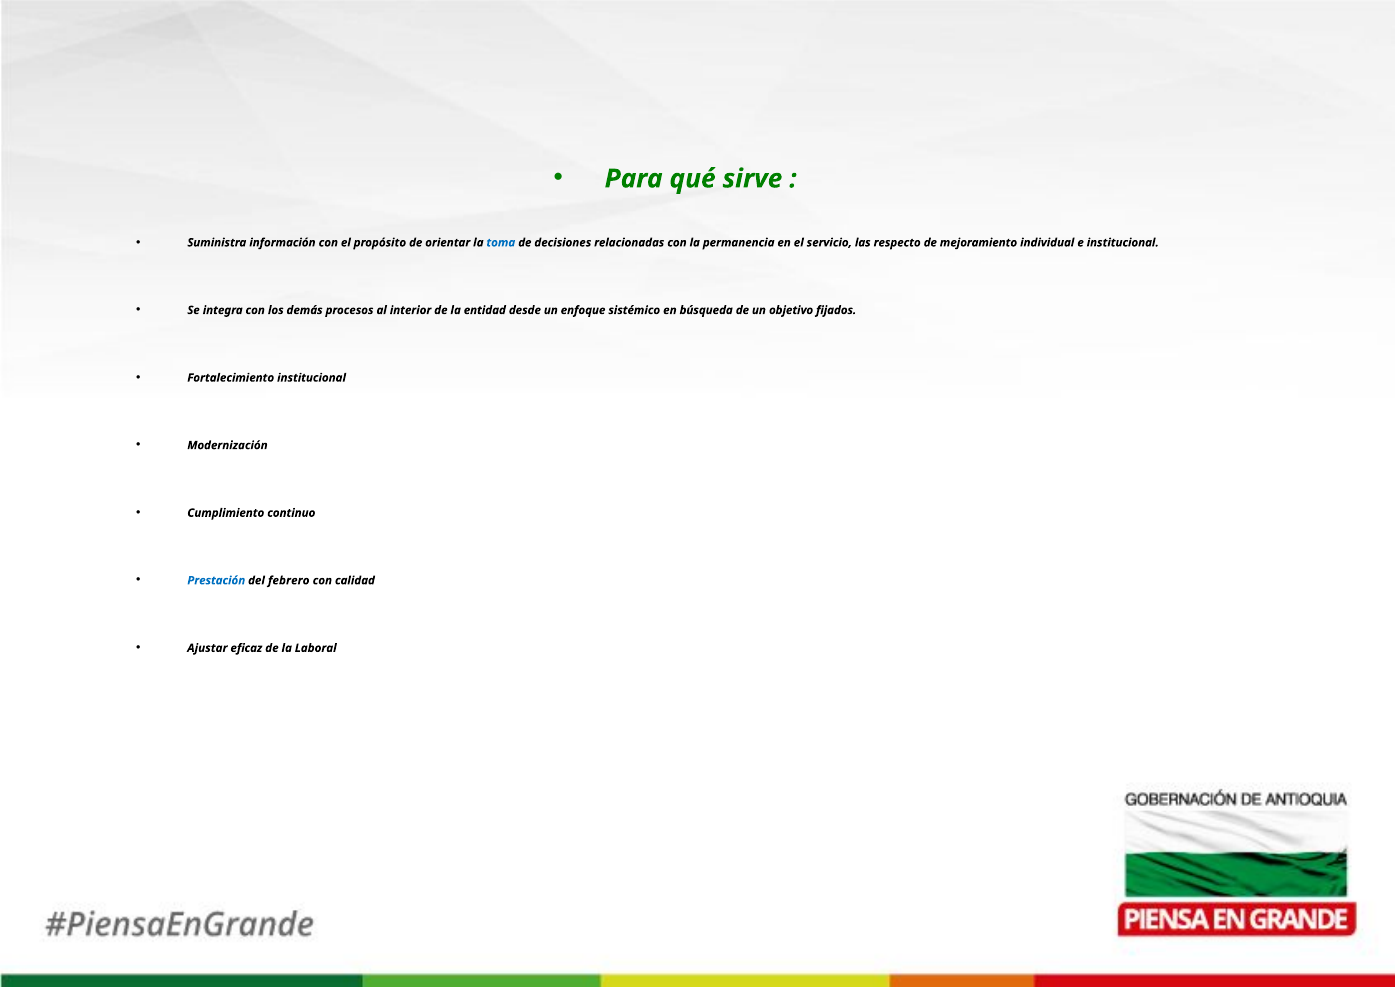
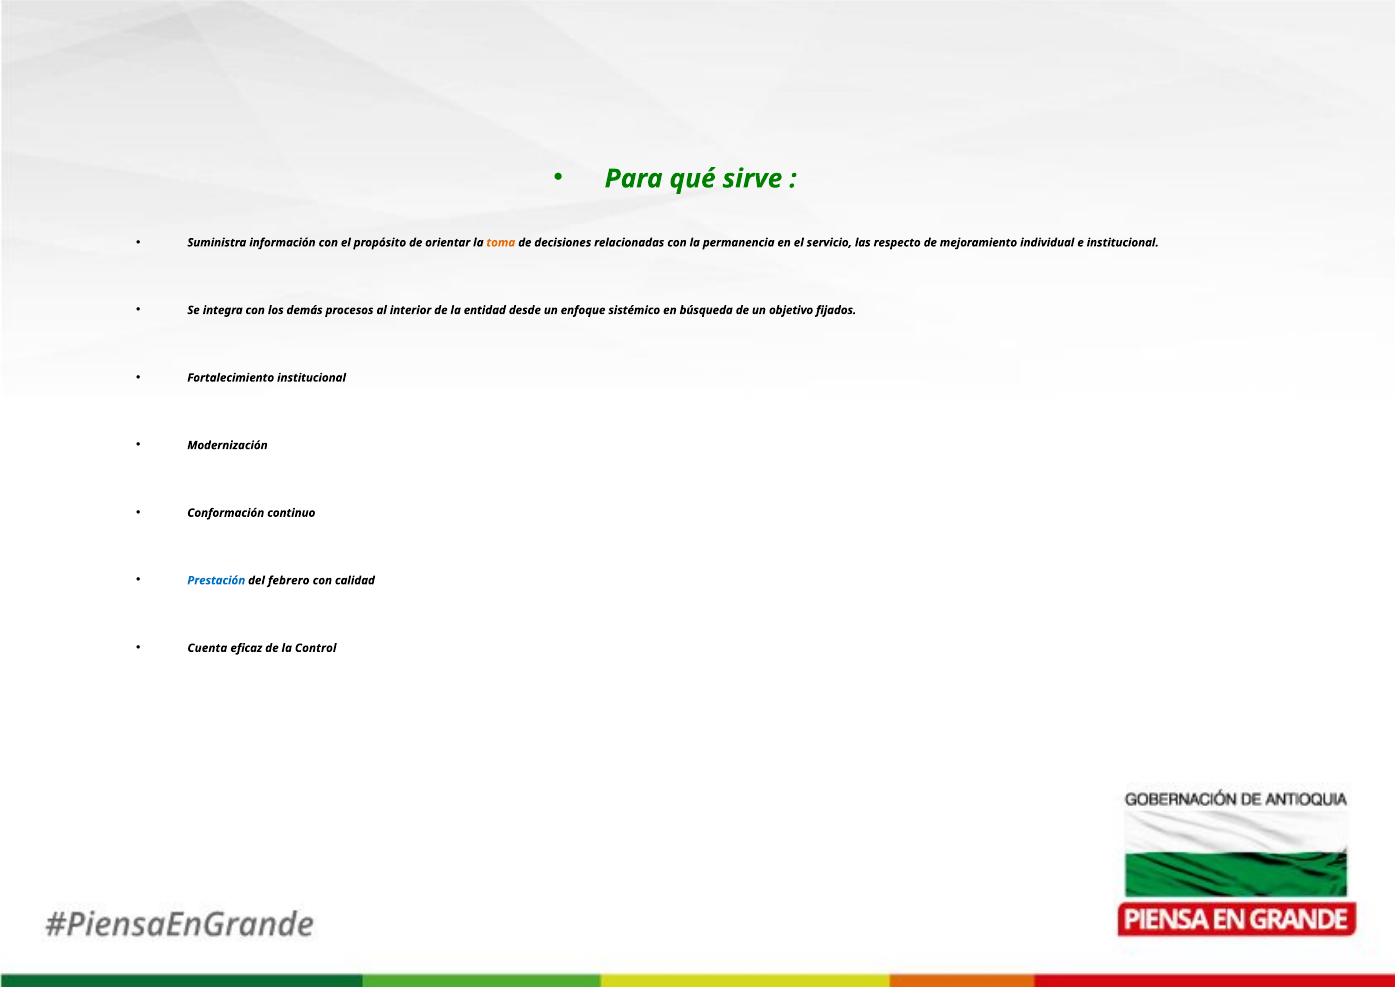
toma colour: blue -> orange
Cumplimiento: Cumplimiento -> Conformación
Ajustar: Ajustar -> Cuenta
Laboral: Laboral -> Control
